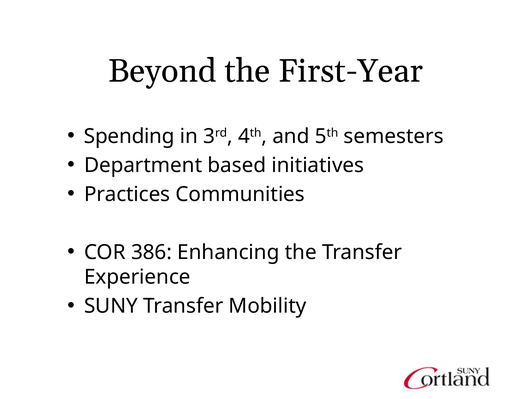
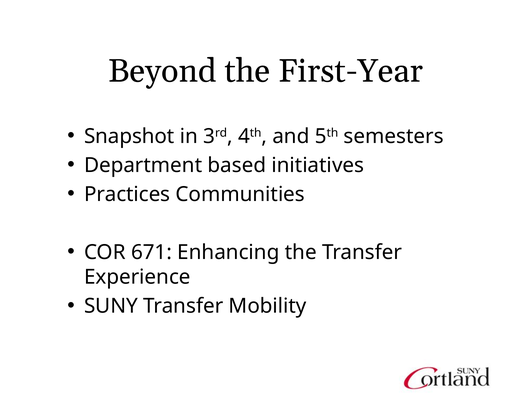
Spending: Spending -> Snapshot
386: 386 -> 671
